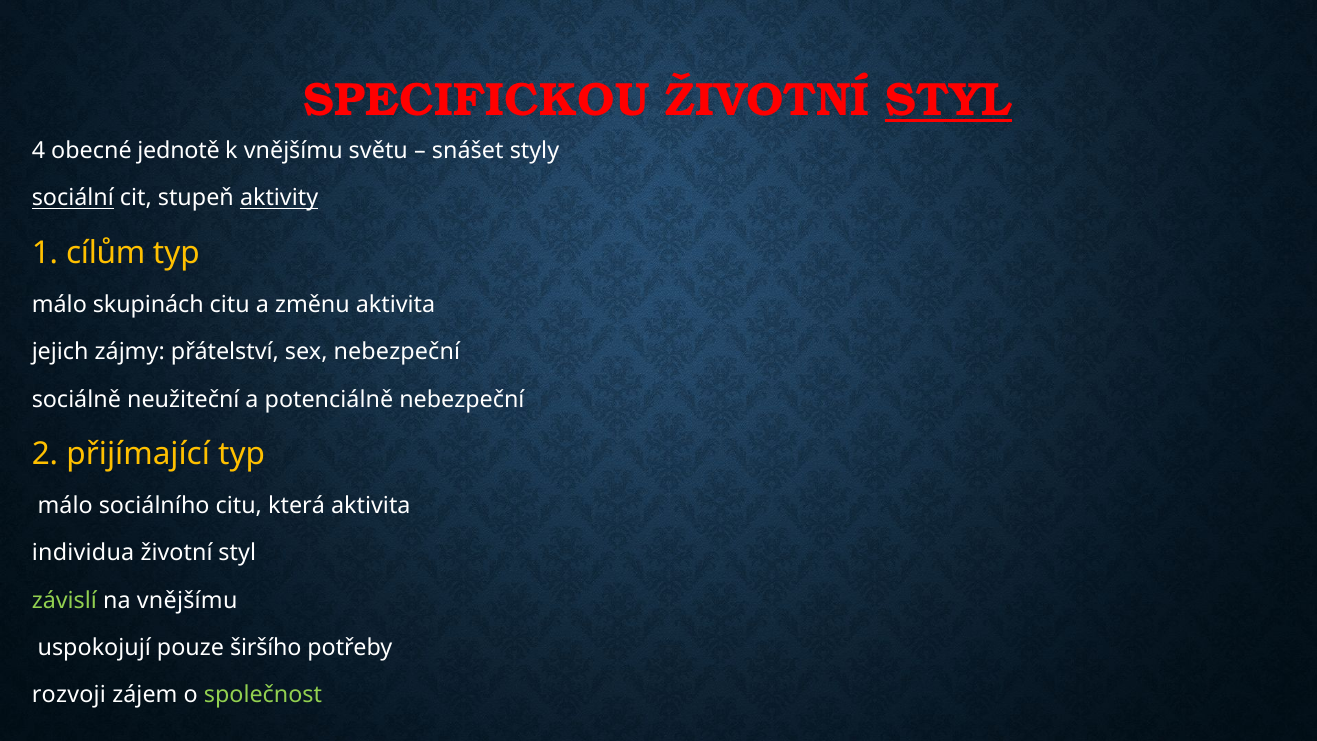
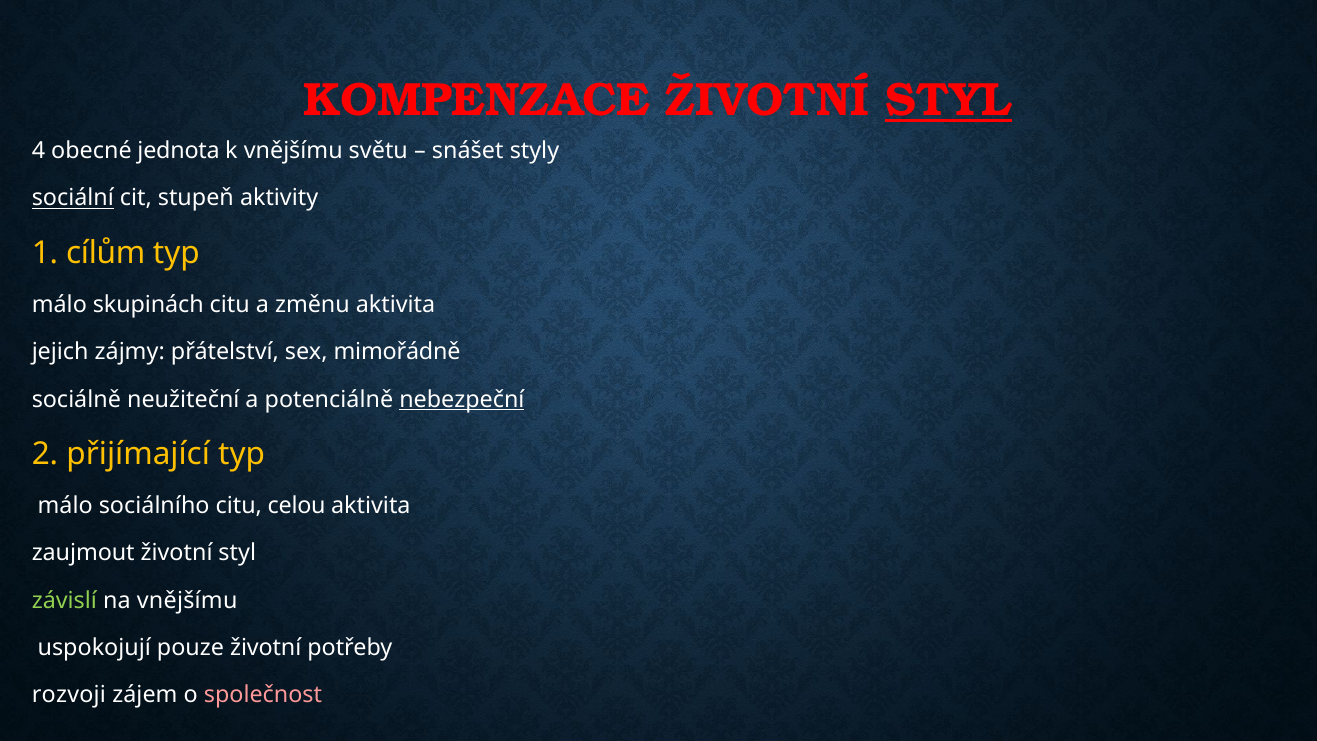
SPECIFICKOU: SPECIFICKOU -> KOMPENZACE
jednotě: jednotě -> jednota
aktivity underline: present -> none
sex nebezpeční: nebezpeční -> mimořádně
nebezpeční at (462, 399) underline: none -> present
která: která -> celou
individua: individua -> zaujmout
pouze širšího: širšího -> životní
společnost colour: light green -> pink
